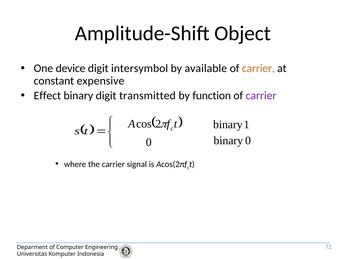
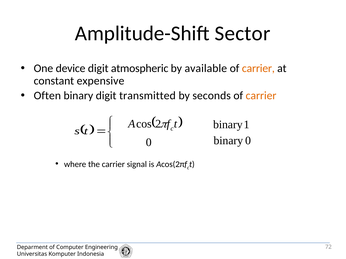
Object: Object -> Sector
intersymbol: intersymbol -> atmospheric
Effect: Effect -> Often
function: function -> seconds
carrier at (261, 96) colour: purple -> orange
